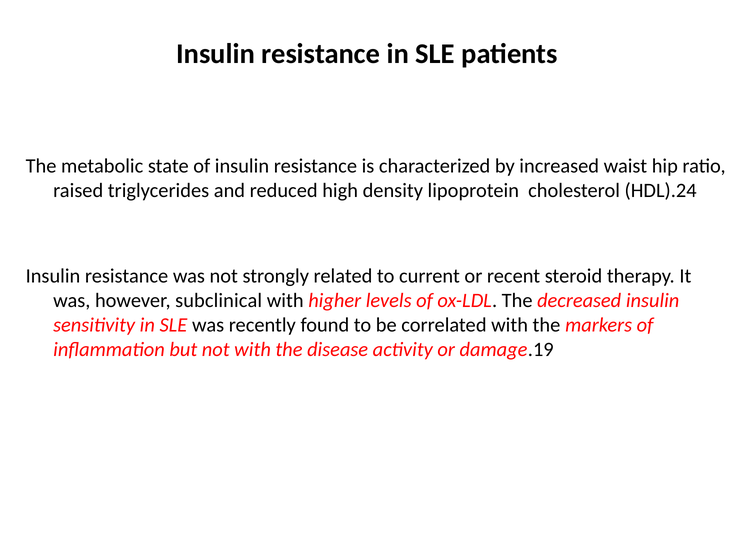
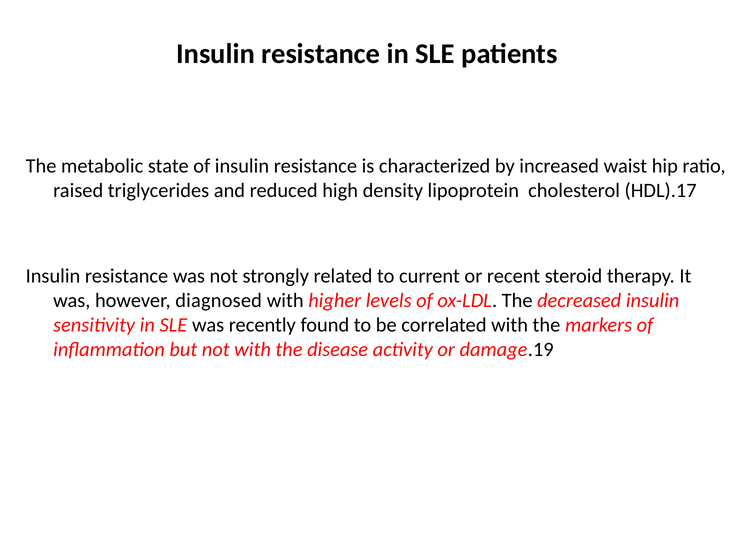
HDL).24: HDL).24 -> HDL).17
subclinical: subclinical -> diagnosed
